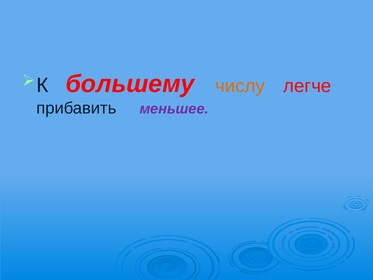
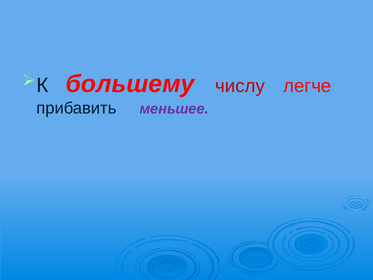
числу colour: orange -> red
